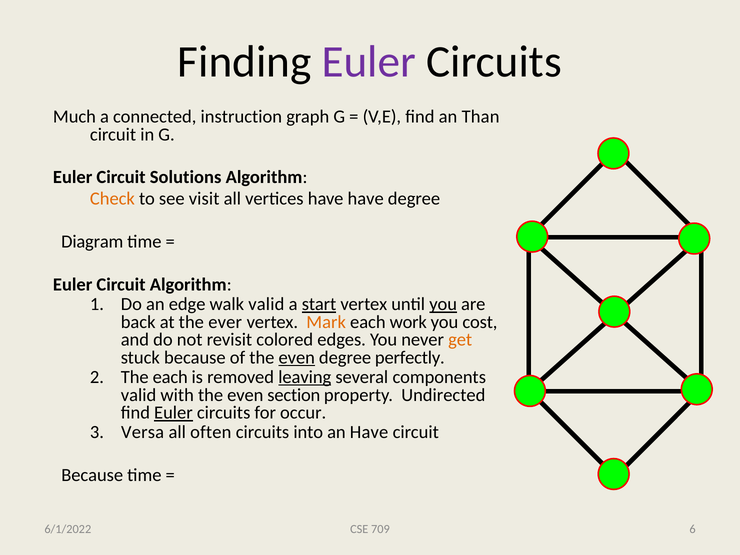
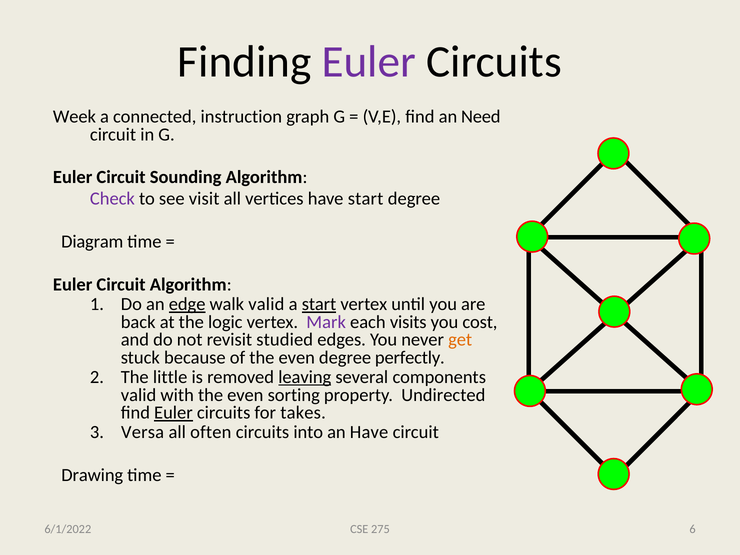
Much: Much -> Week
Than: Than -> Need
Solutions: Solutions -> Sounding
Check colour: orange -> purple
have have: have -> start
edge underline: none -> present
you at (443, 304) underline: present -> none
ever: ever -> logic
Mark colour: orange -> purple
work: work -> visits
colored: colored -> studied
even at (297, 358) underline: present -> none
The each: each -> little
section: section -> sorting
occur: occur -> takes
Because at (92, 475): Because -> Drawing
709: 709 -> 275
